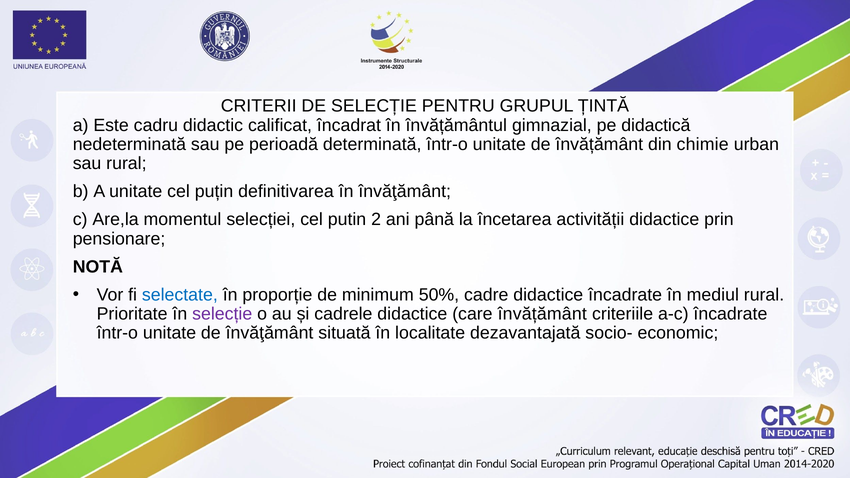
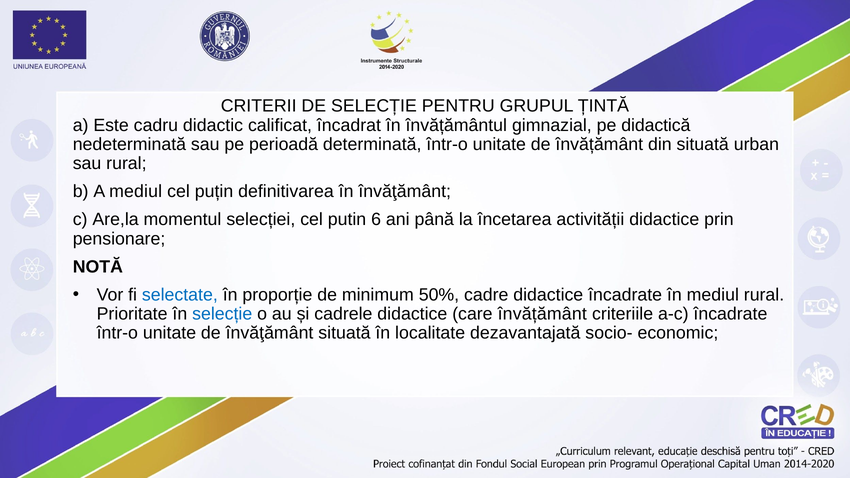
din chimie: chimie -> situată
A unitate: unitate -> mediul
2: 2 -> 6
selecție at (222, 314) colour: purple -> blue
